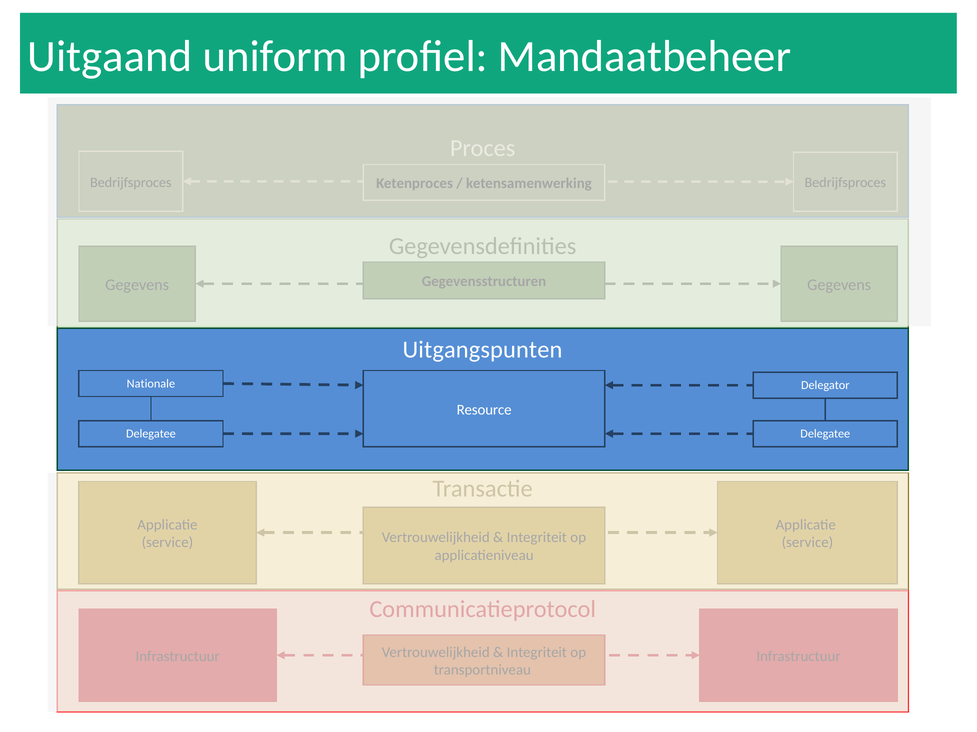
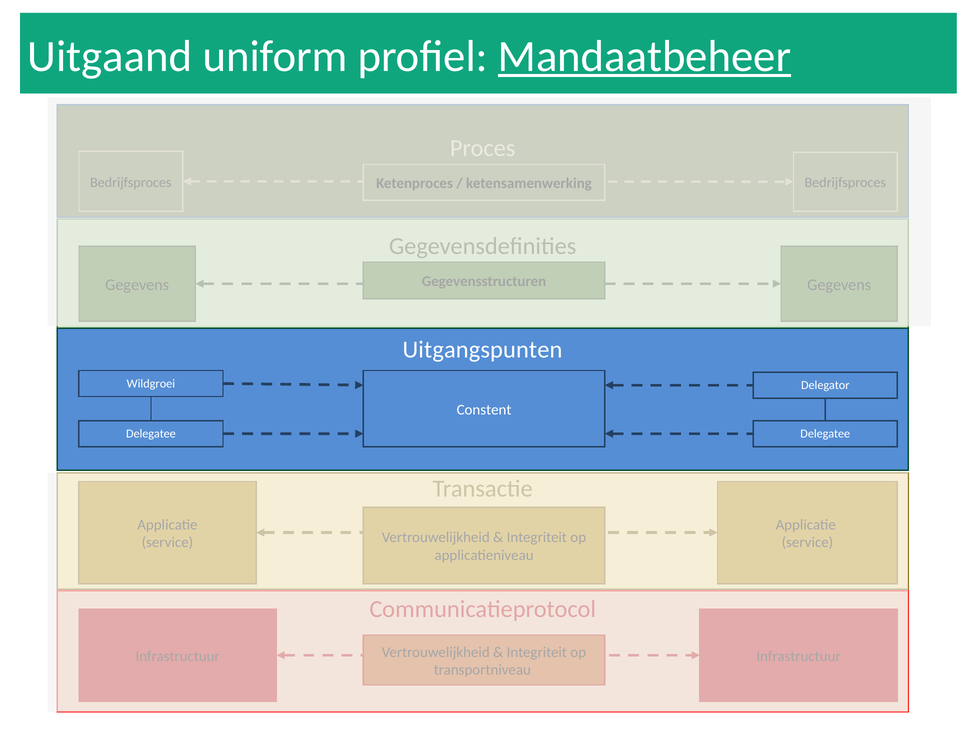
Mandaatbeheer underline: none -> present
Nationale: Nationale -> Wildgroei
Resource: Resource -> Constent
